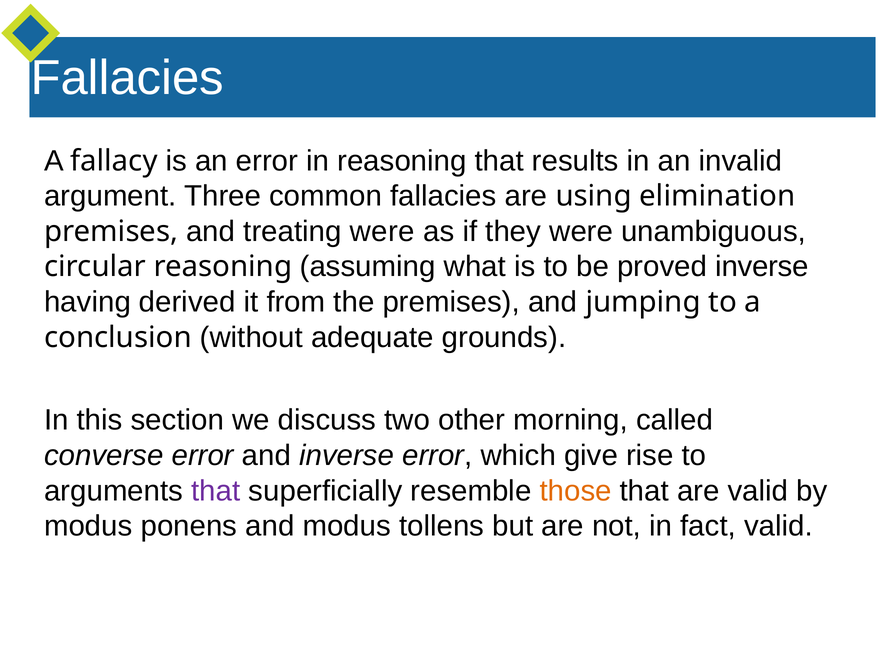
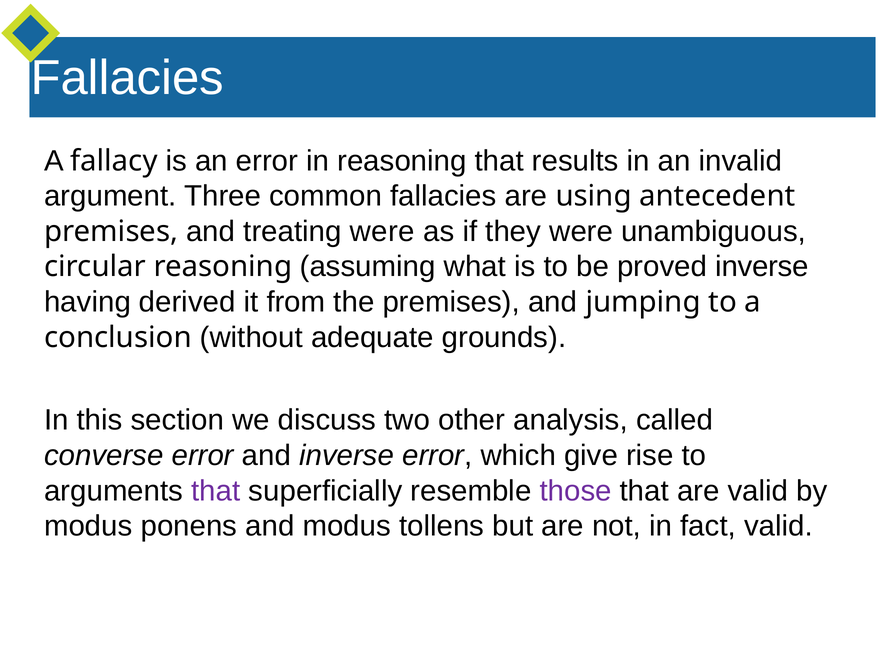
elimination: elimination -> antecedent
morning: morning -> analysis
those colour: orange -> purple
